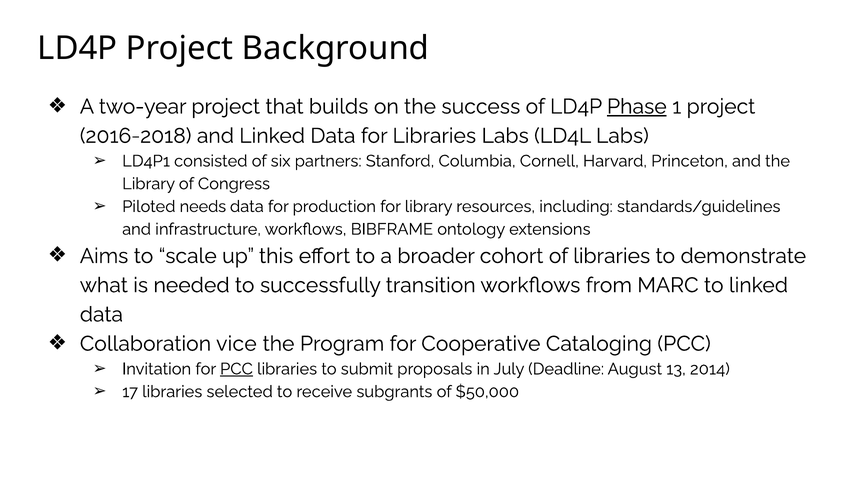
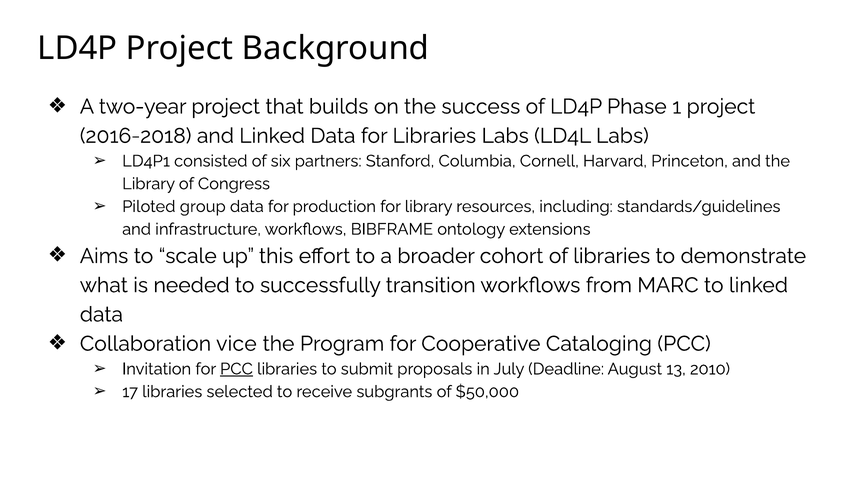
Phase underline: present -> none
needs: needs -> group
2014: 2014 -> 2010
